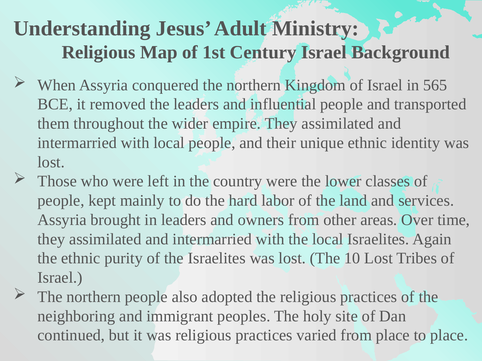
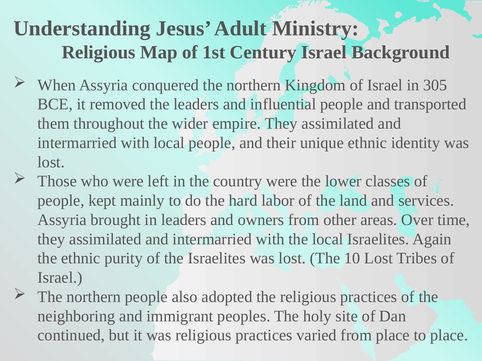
565: 565 -> 305
